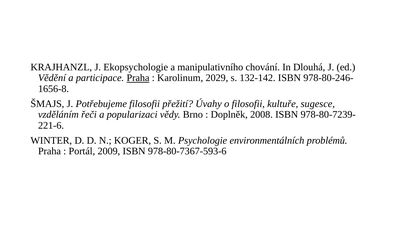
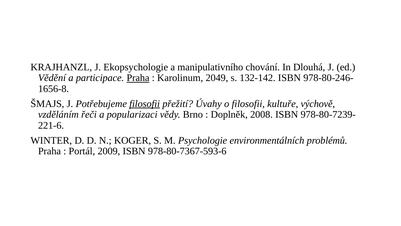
2029: 2029 -> 2049
filosofii at (145, 104) underline: none -> present
sugesce: sugesce -> výchově
